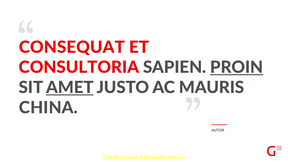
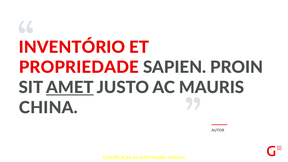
CONSEQUAT: CONSEQUAT -> INVENTÓRIO
CONSULTORIA: CONSULTORIA -> PROPRIEDADE
PROIN underline: present -> none
